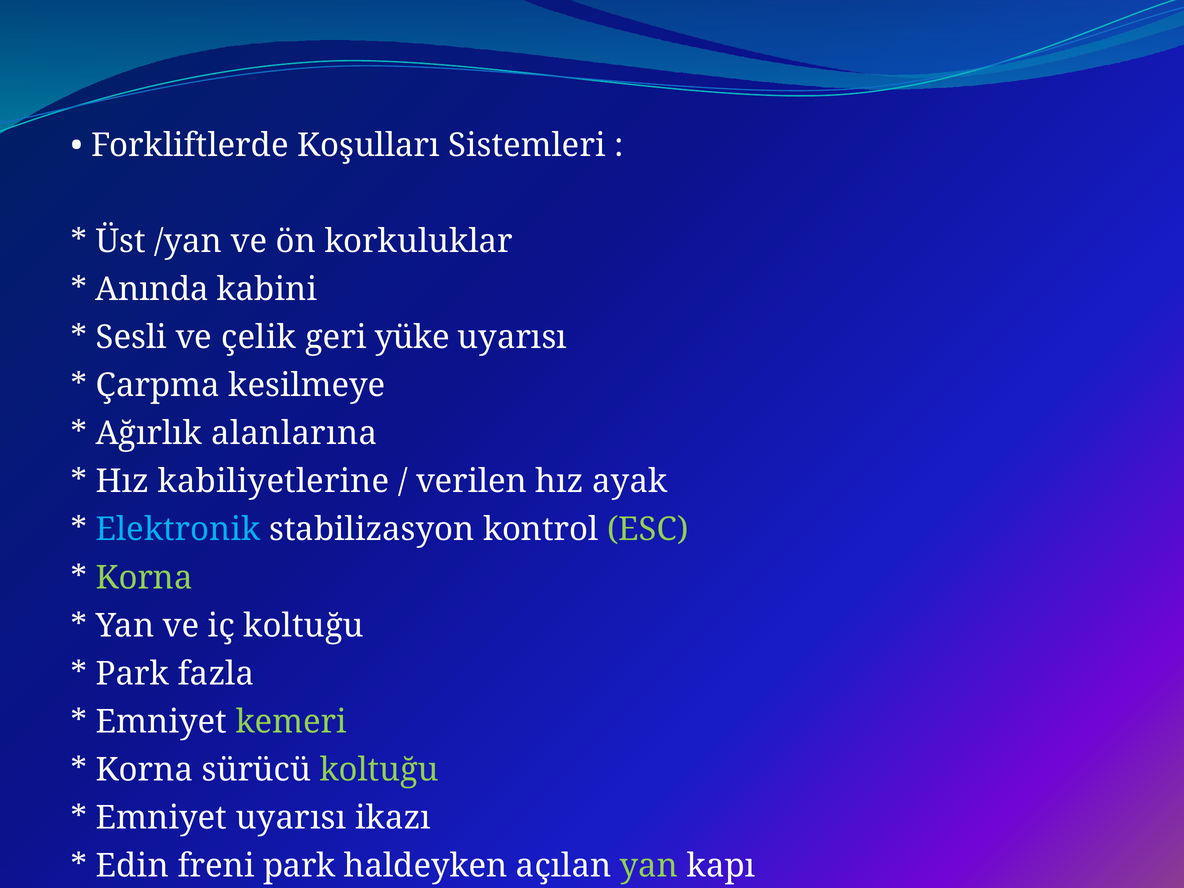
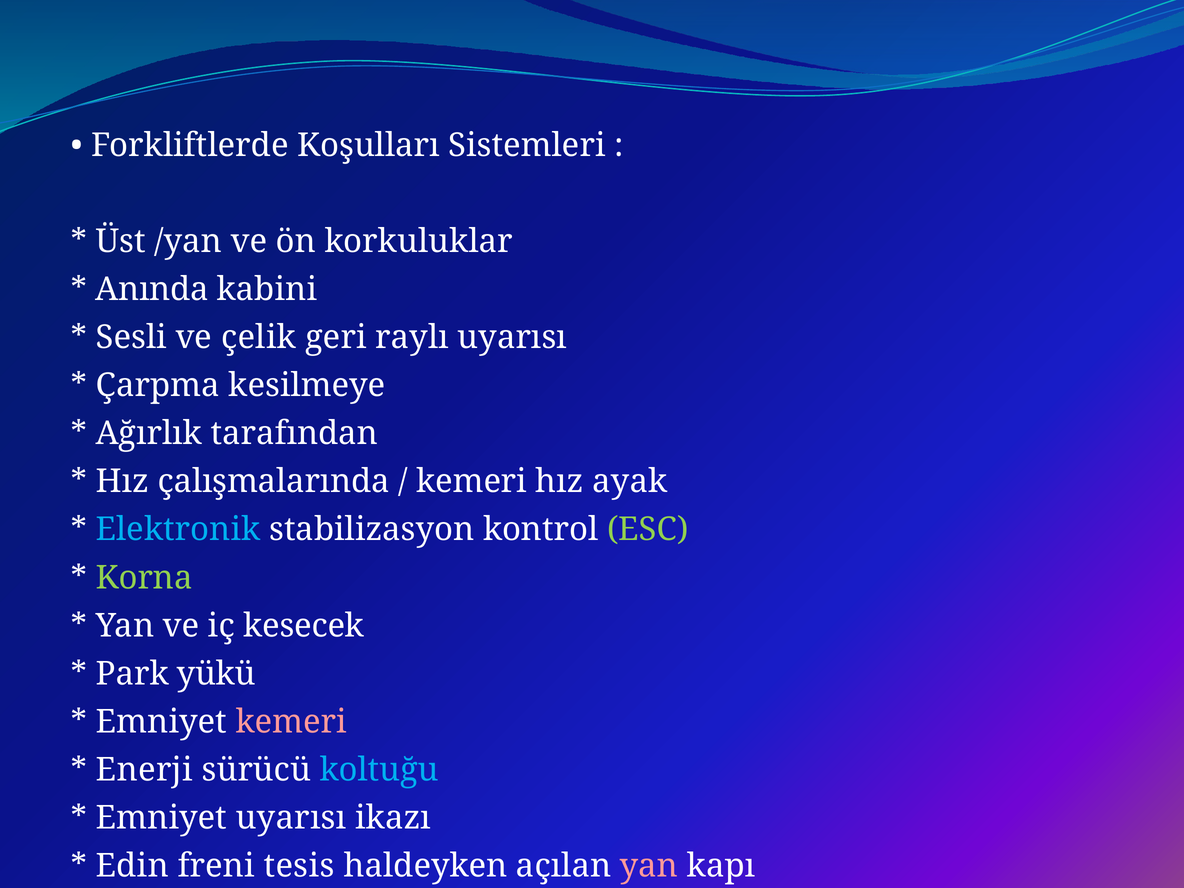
yüke: yüke -> raylı
alanlarına: alanlarına -> tarafından
kabiliyetlerine: kabiliyetlerine -> çalışmalarında
verilen at (471, 482): verilen -> kemeri
iç koltuğu: koltuğu -> kesecek
fazla: fazla -> yükü
kemeri at (291, 722) colour: light green -> pink
Korna at (144, 770): Korna -> Enerji
koltuğu at (379, 770) colour: light green -> light blue
freni park: park -> tesis
yan at (649, 866) colour: light green -> pink
